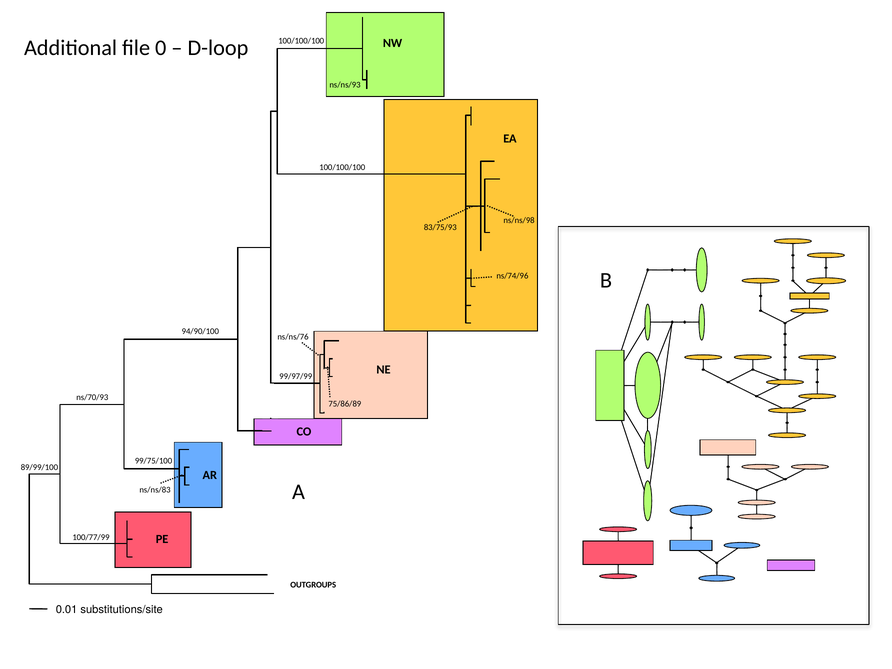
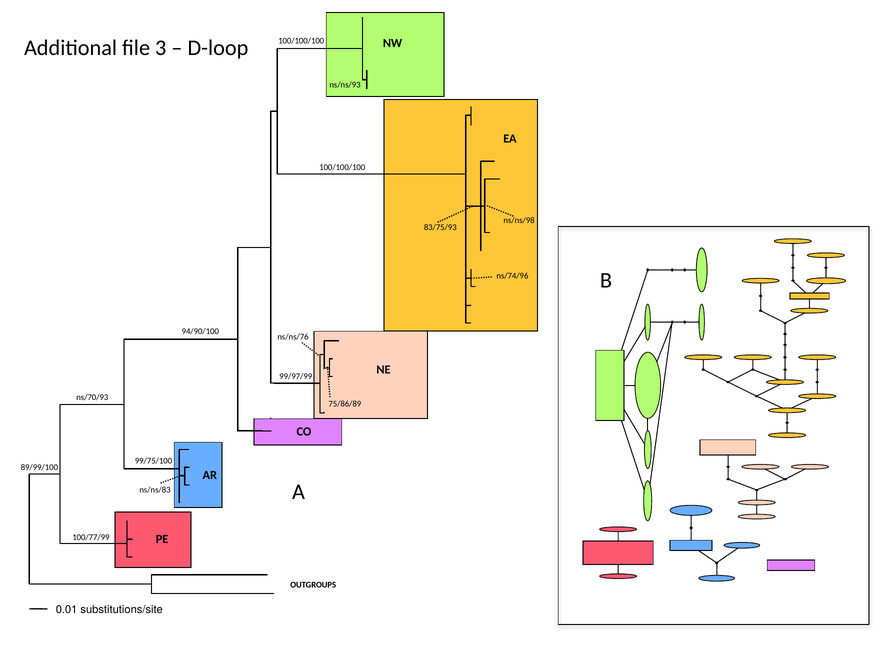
0: 0 -> 3
